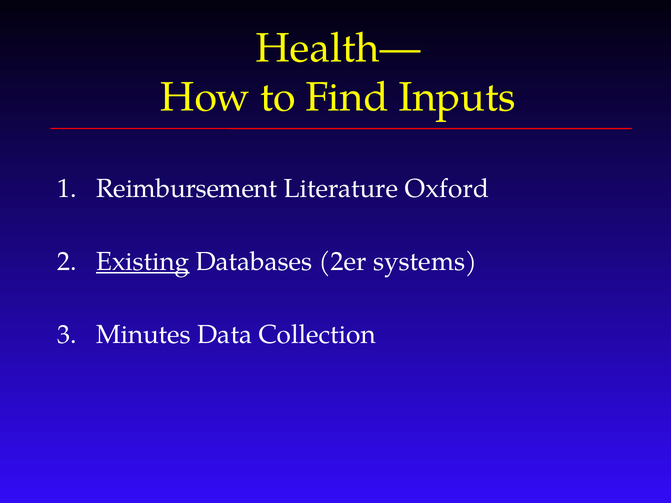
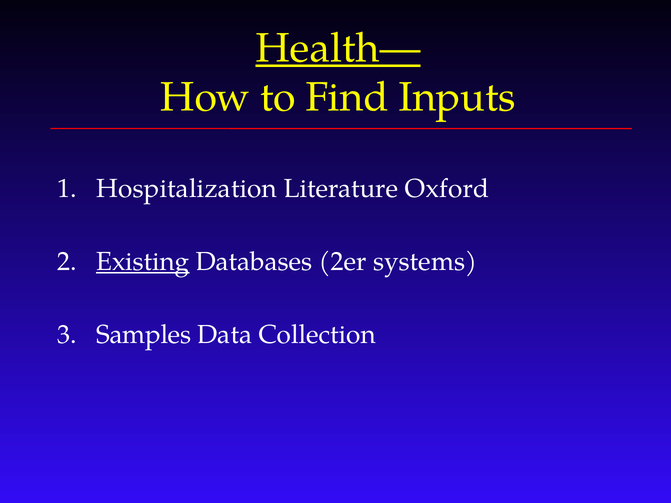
Health— underline: none -> present
Reimbursement: Reimbursement -> Hospitalization
Minutes: Minutes -> Samples
